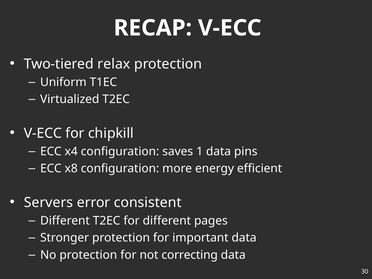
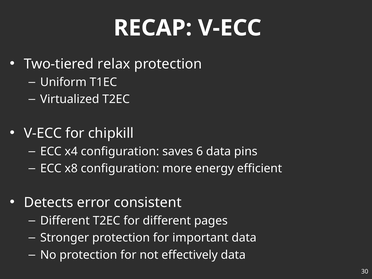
1: 1 -> 6
Servers: Servers -> Detects
correcting: correcting -> effectively
